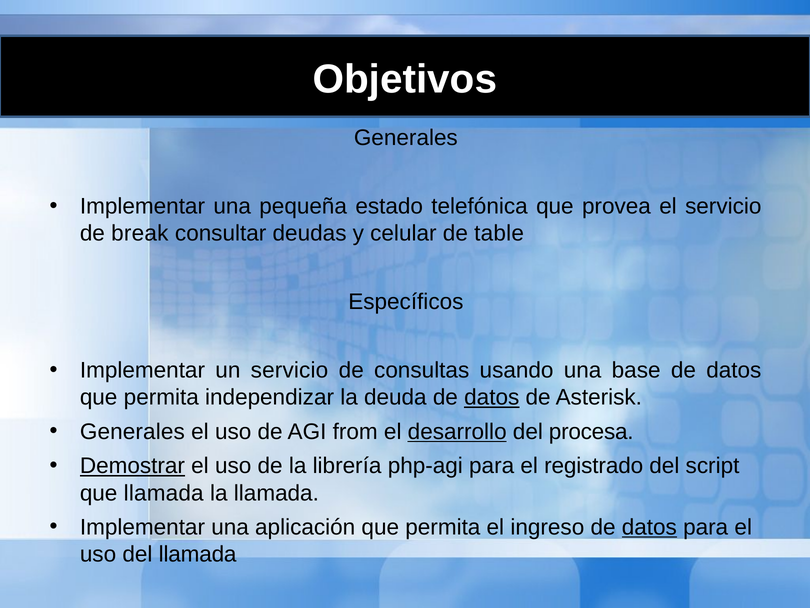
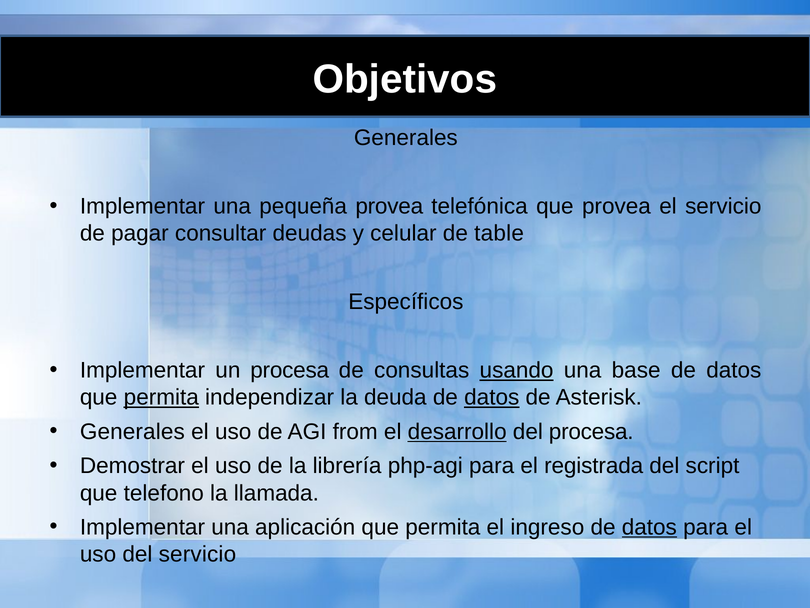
pequeña estado: estado -> provea
break: break -> pagar
un servicio: servicio -> procesa
usando underline: none -> present
permita at (161, 397) underline: none -> present
Demostrar underline: present -> none
registrado: registrado -> registrada
que llamada: llamada -> telefono
del llamada: llamada -> servicio
